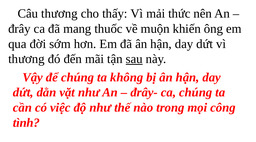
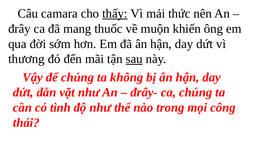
Câu thương: thương -> camara
thấy underline: none -> present
việc: việc -> tình
tình: tình -> thái
